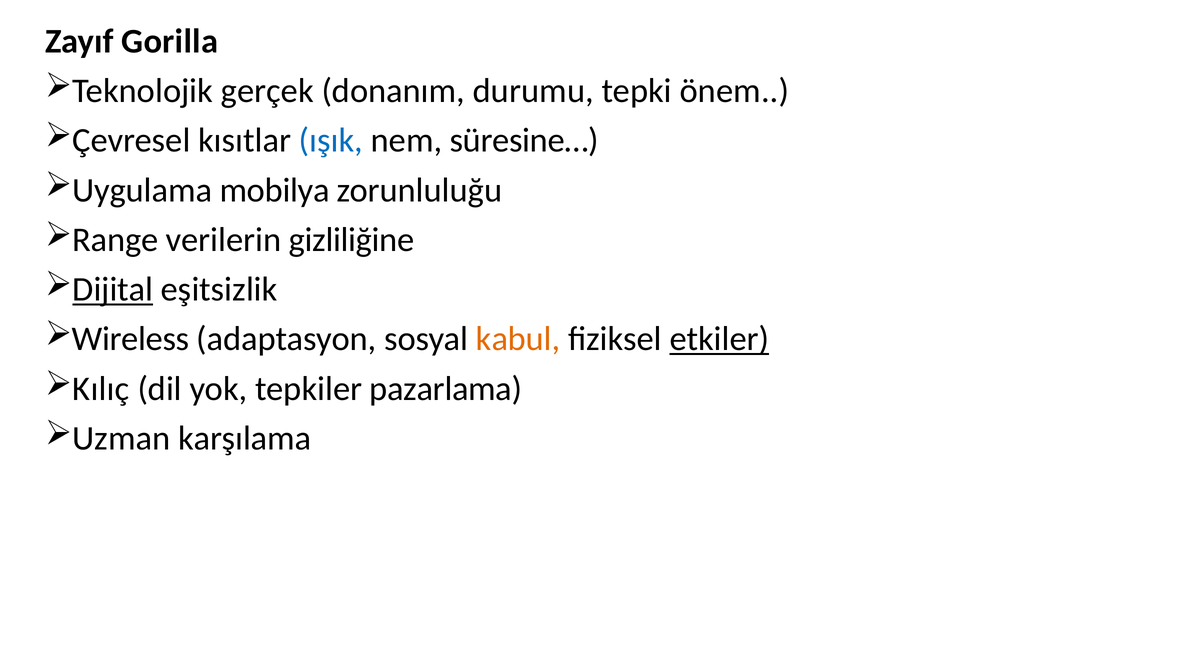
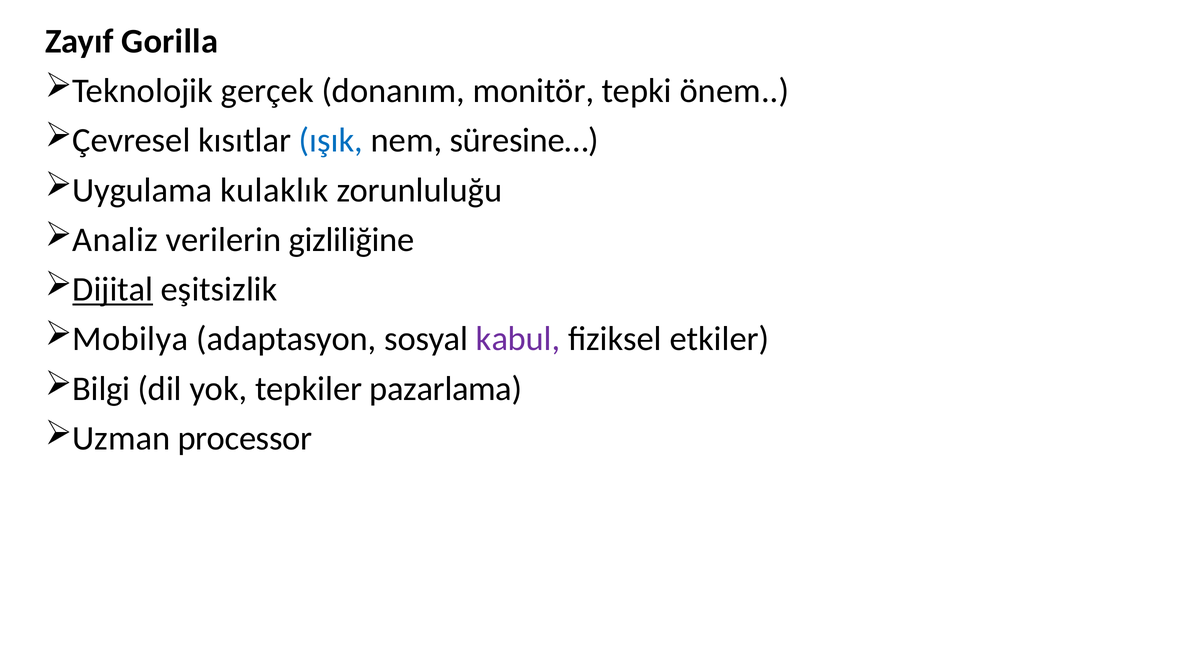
durumu: durumu -> monitör
mobilya: mobilya -> kulaklık
Range: Range -> Analiz
Wireless: Wireless -> Mobilya
kabul colour: orange -> purple
etkiler underline: present -> none
Kılıç: Kılıç -> Bilgi
karşılama: karşılama -> processor
